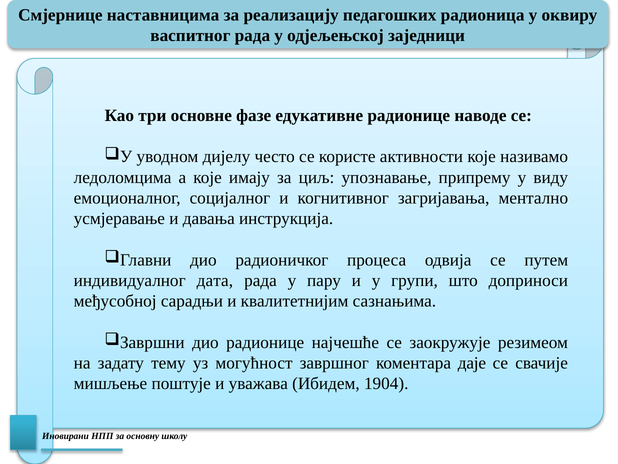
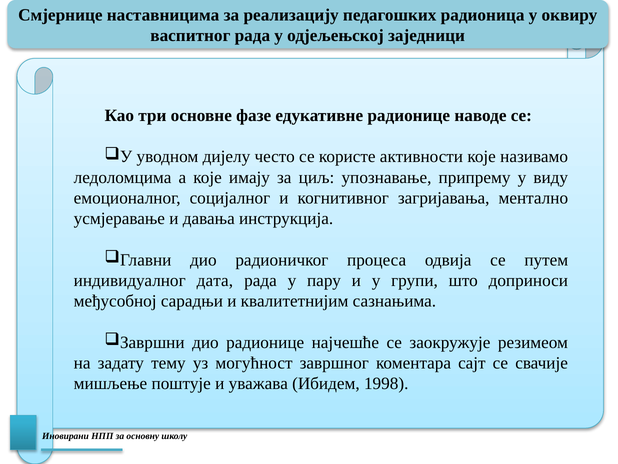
даје: даје -> сајт
1904: 1904 -> 1998
